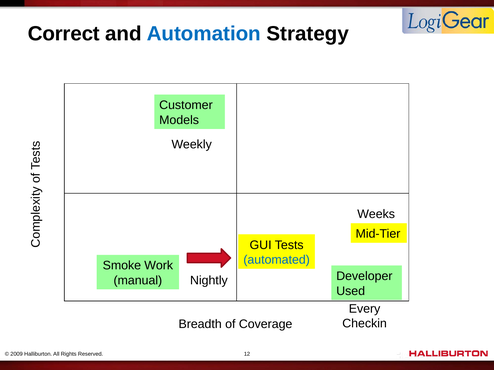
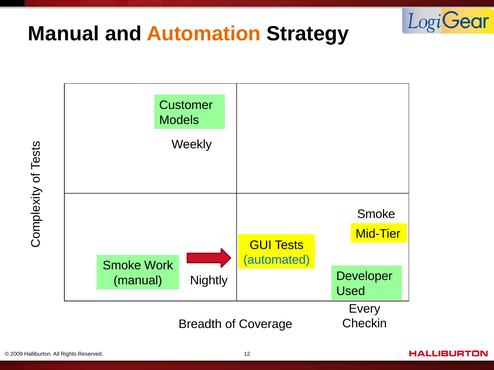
Correct at (64, 34): Correct -> Manual
Automation colour: blue -> orange
Weeks at (376, 214): Weeks -> Smoke
